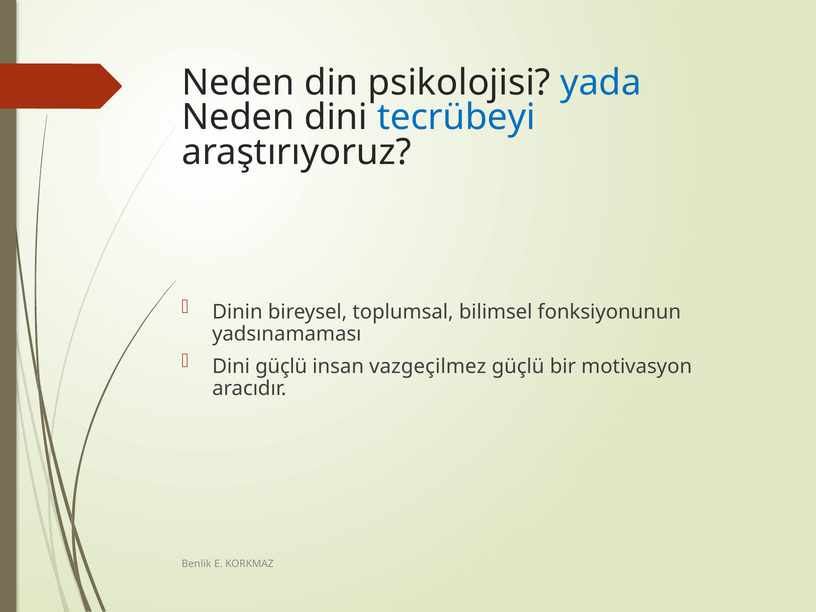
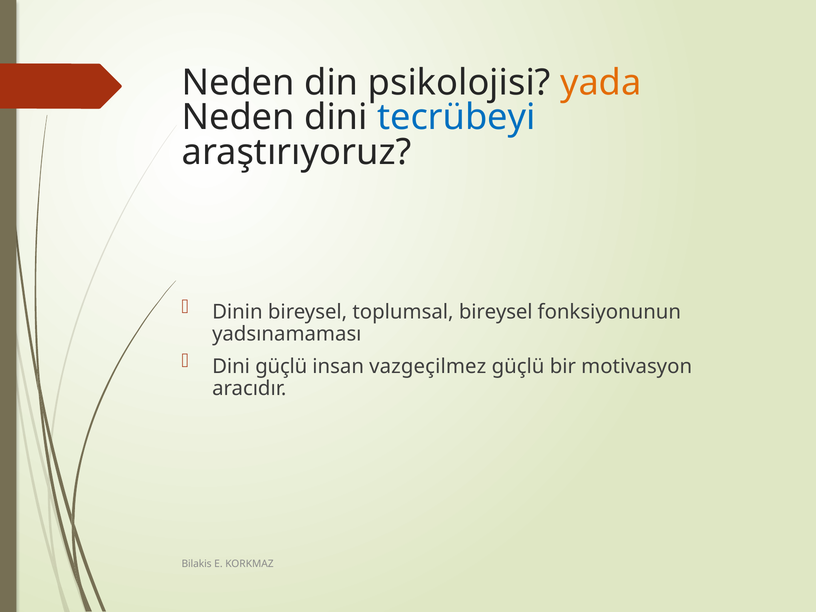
yada colour: blue -> orange
toplumsal bilimsel: bilimsel -> bireysel
Benlik: Benlik -> Bilakis
